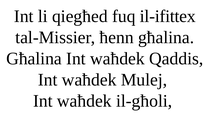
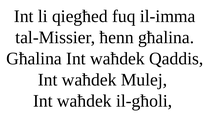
il-ifittex: il-ifittex -> il-imma
